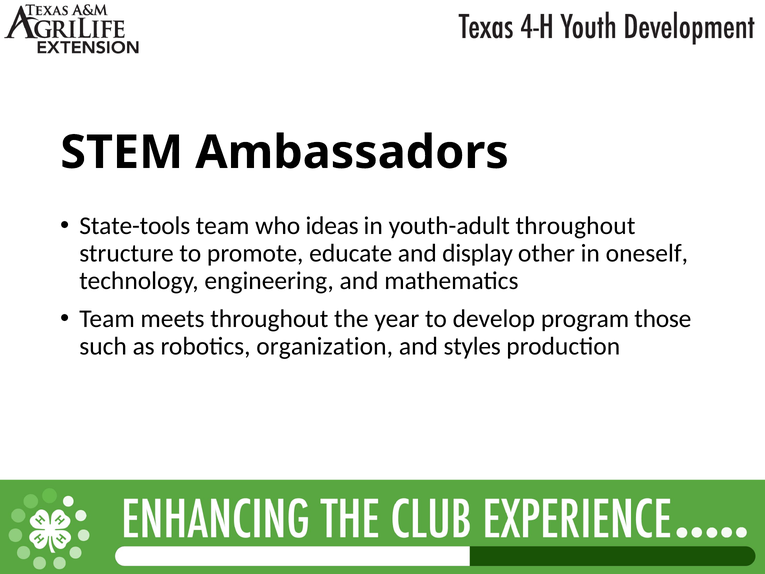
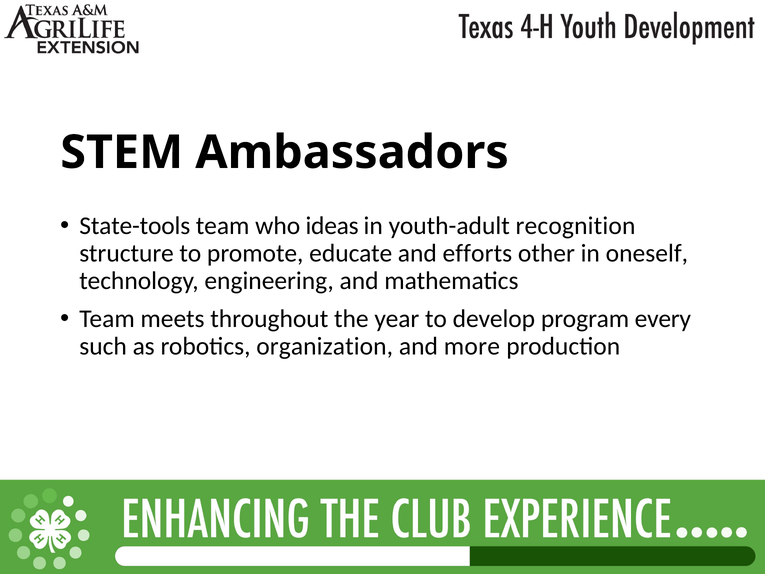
youth-adult throughout: throughout -> recognition
display: display -> efforts
those: those -> every
styles: styles -> more
